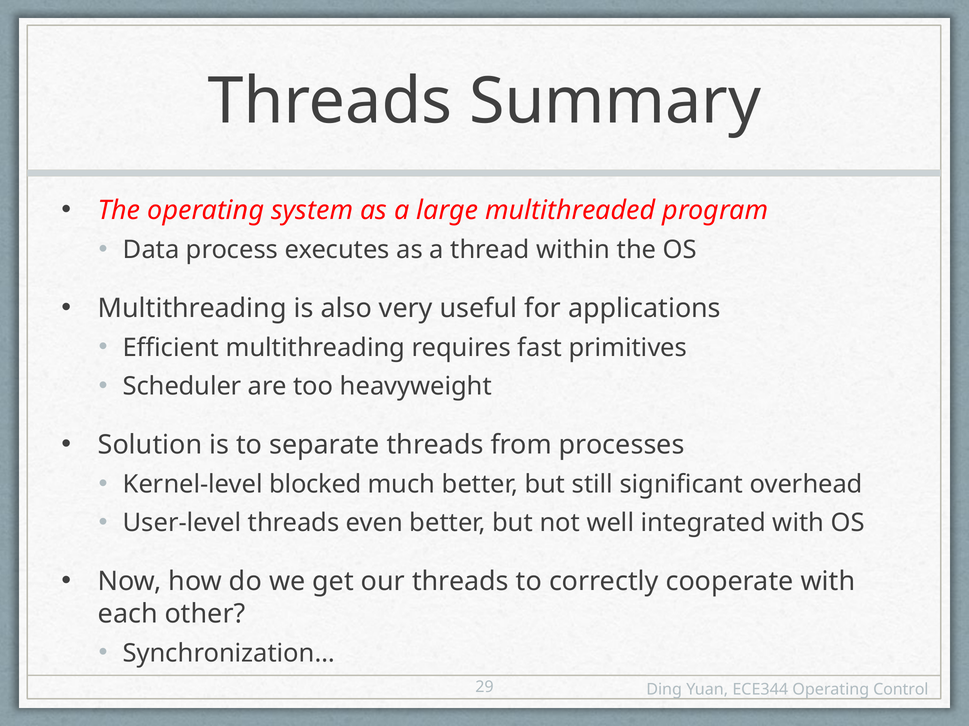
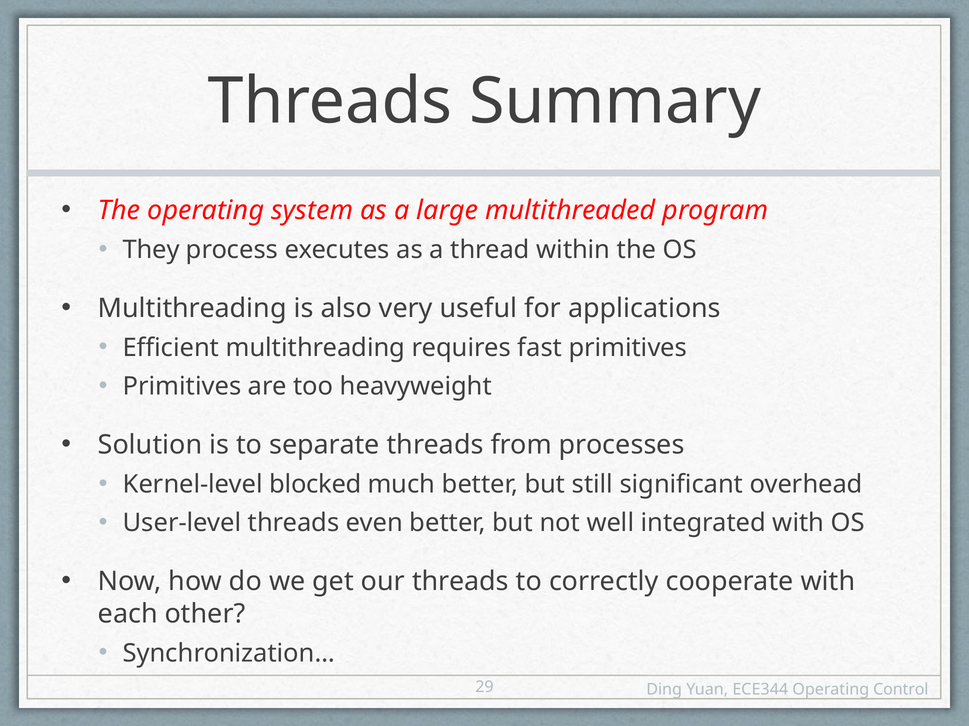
Data: Data -> They
Scheduler at (182, 387): Scheduler -> Primitives
